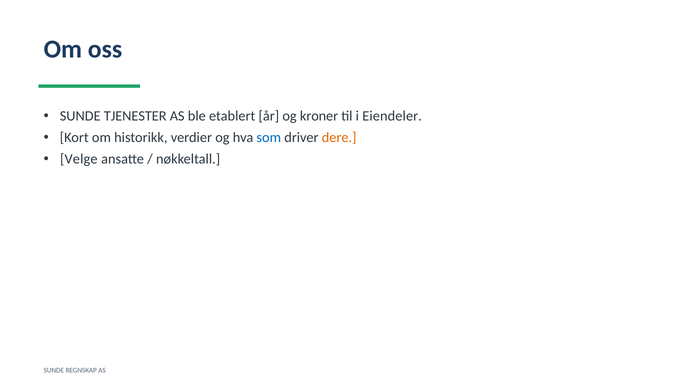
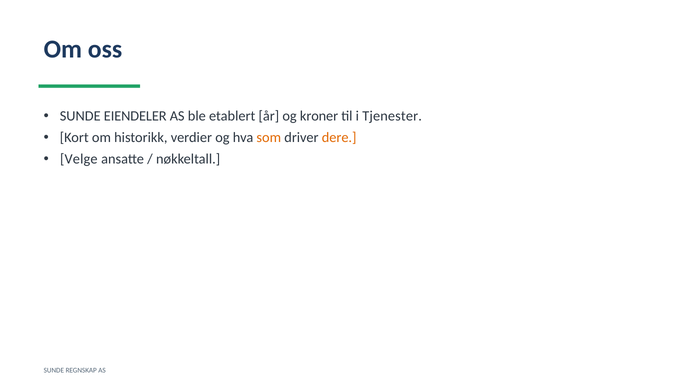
TJENESTER: TJENESTER -> EIENDELER
Eiendeler: Eiendeler -> Tjenester
som colour: blue -> orange
